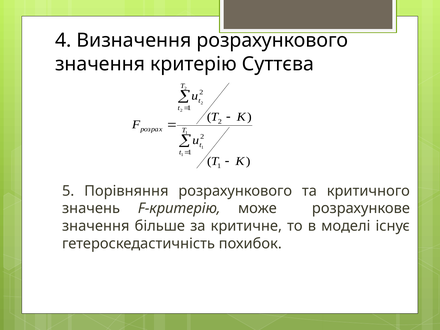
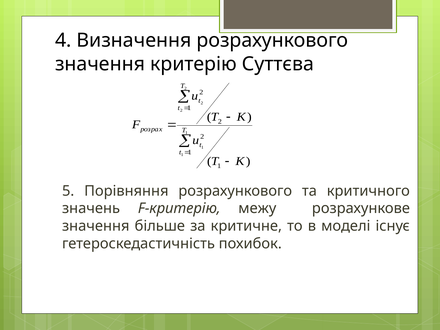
може: може -> межу
